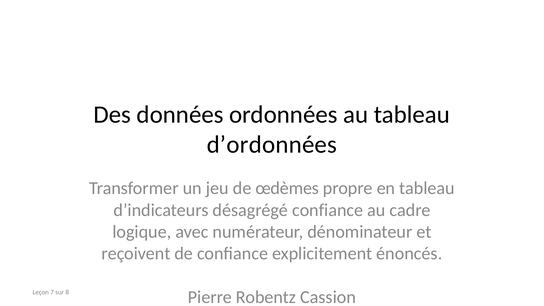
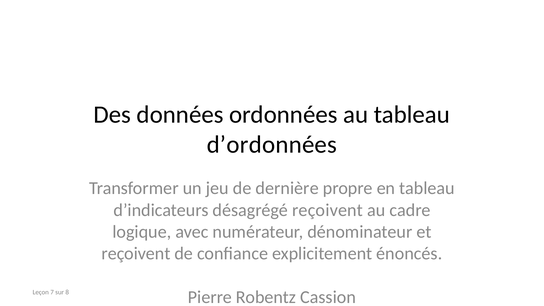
œdèmes: œdèmes -> dernière
désagrégé confiance: confiance -> reçoivent
